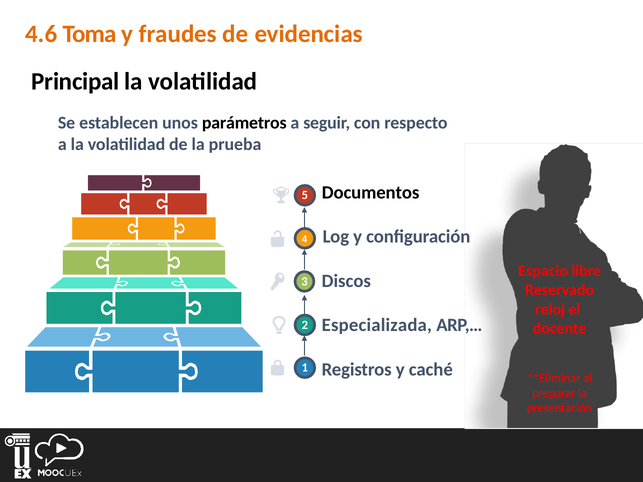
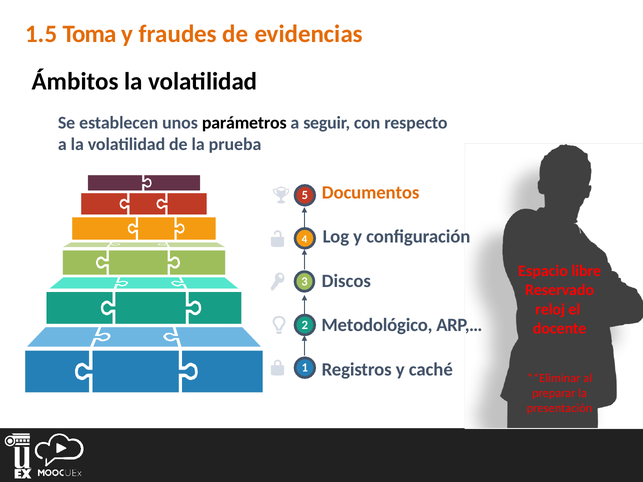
4.6: 4.6 -> 1.5
Principal: Principal -> Ámbitos
Documentos colour: black -> orange
Especializada: Especializada -> Metodológico
